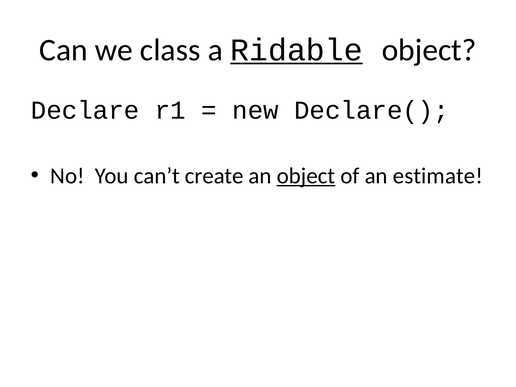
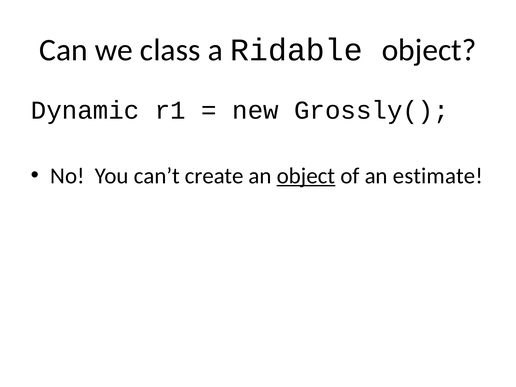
Ridable underline: present -> none
Declare: Declare -> Dynamic
Declare(: Declare( -> Grossly(
